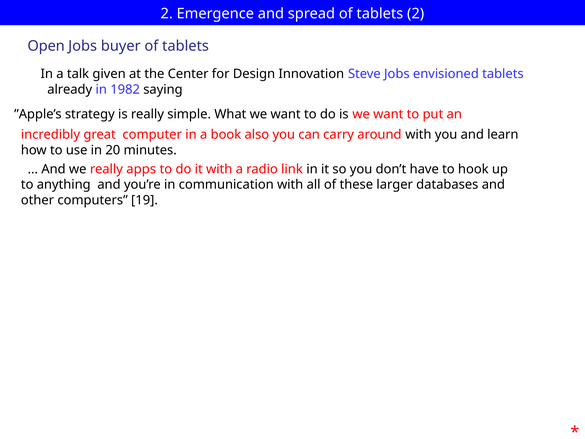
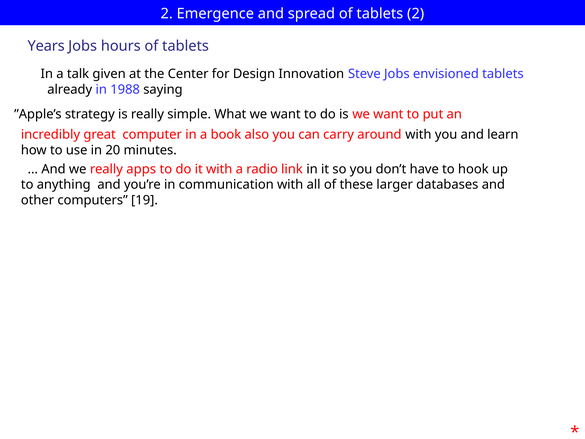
Open: Open -> Years
buyer: buyer -> hours
1982: 1982 -> 1988
